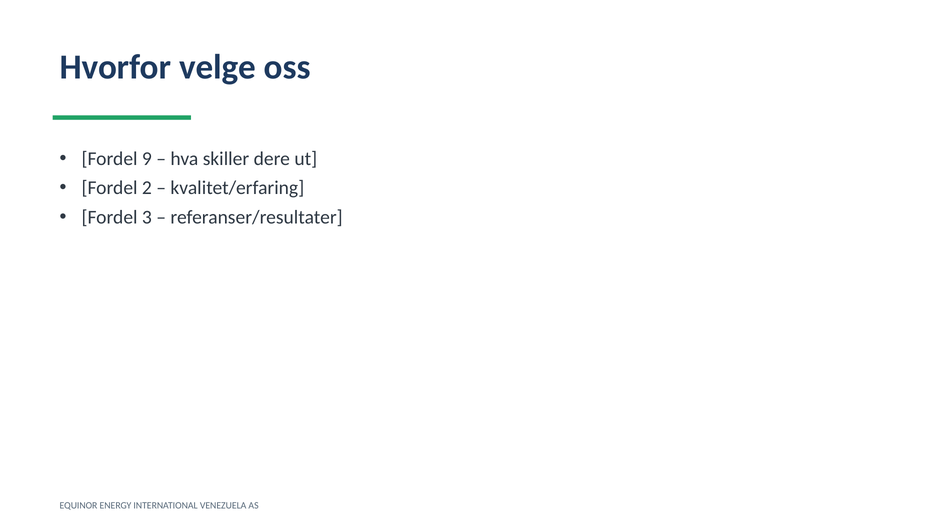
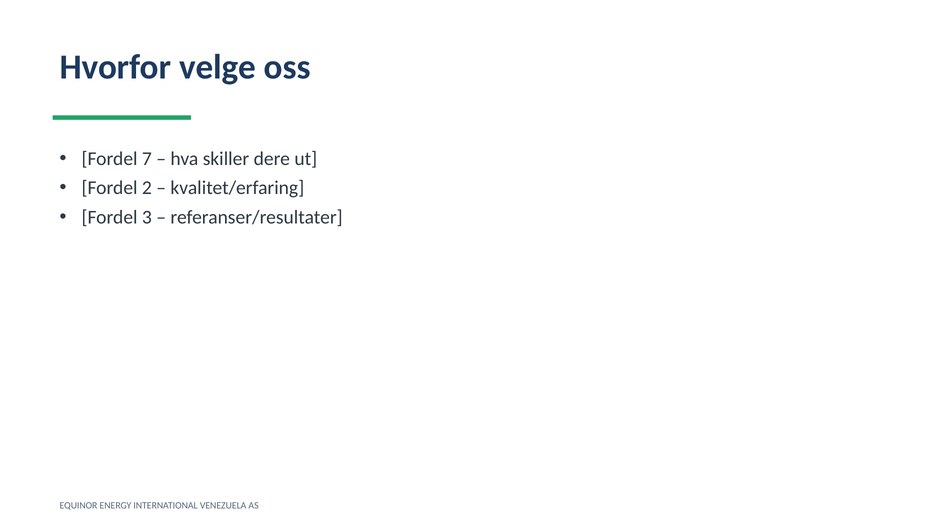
9: 9 -> 7
